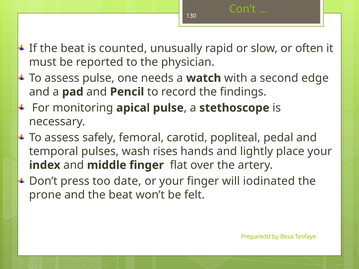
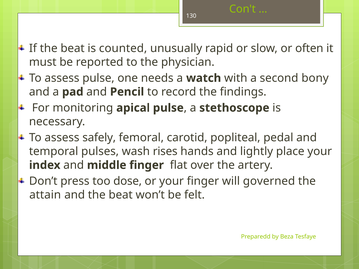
edge: edge -> bony
date: date -> dose
iodinated: iodinated -> governed
prone: prone -> attain
